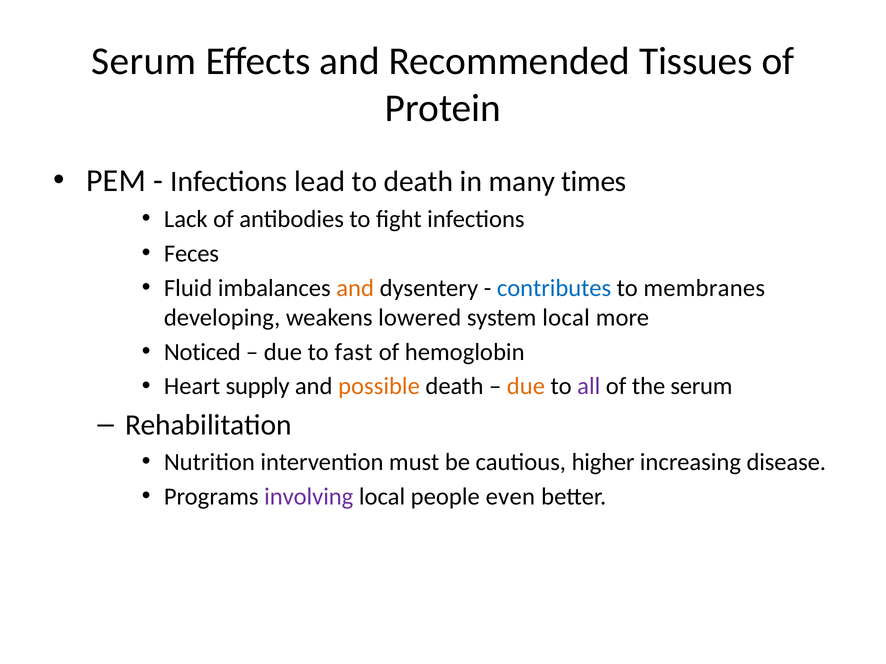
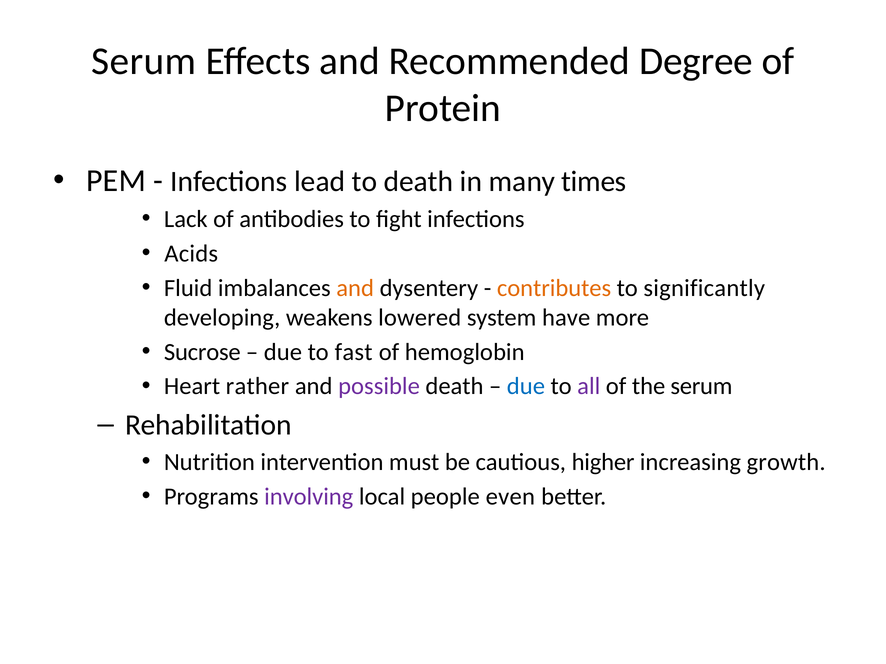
Tissues: Tissues -> Degree
Feces: Feces -> Acids
contributes colour: blue -> orange
membranes: membranes -> significantly
system local: local -> have
Noticed: Noticed -> Sucrose
supply: supply -> rather
possible colour: orange -> purple
due at (526, 387) colour: orange -> blue
disease: disease -> growth
